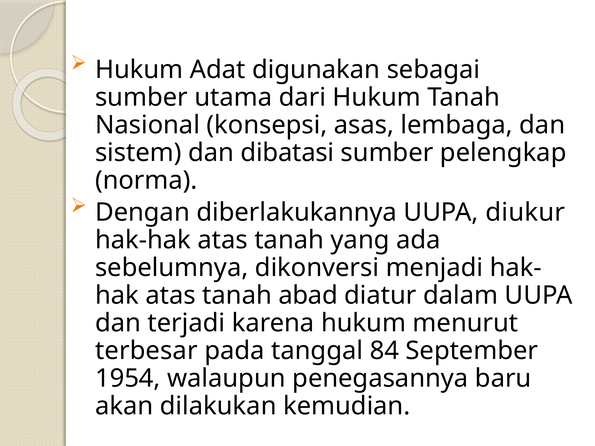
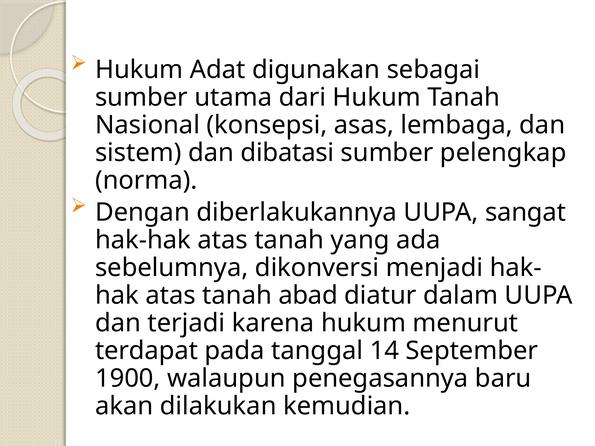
diukur: diukur -> sangat
terbesar: terbesar -> terdapat
84: 84 -> 14
1954: 1954 -> 1900
